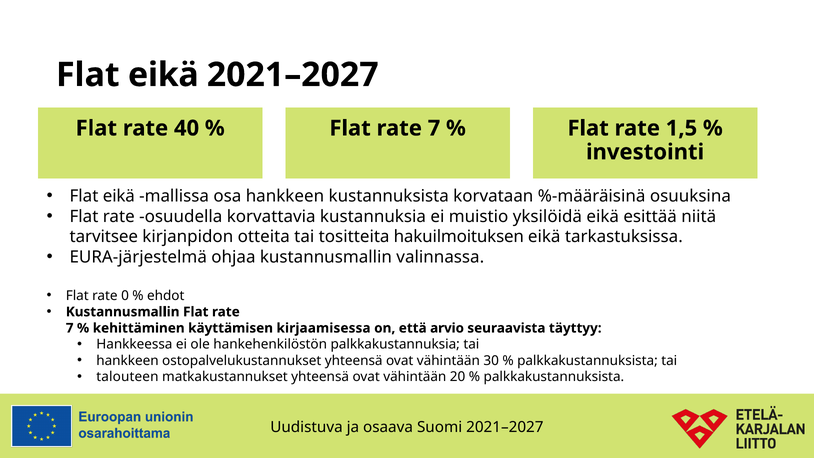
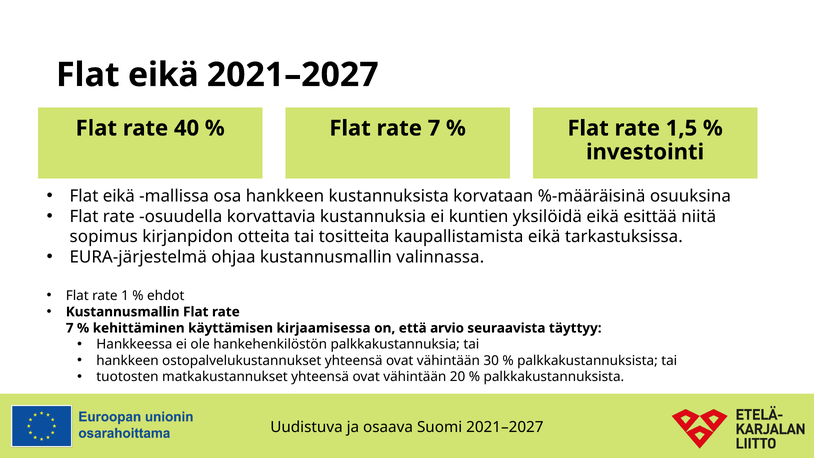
muistio: muistio -> kuntien
tarvitsee: tarvitsee -> sopimus
hakuilmoituksen: hakuilmoituksen -> kaupallistamista
0: 0 -> 1
talouteen: talouteen -> tuotosten
